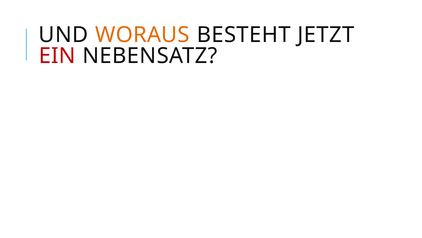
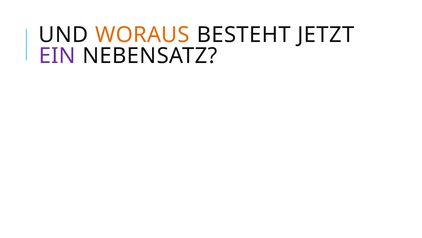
EIN colour: red -> purple
